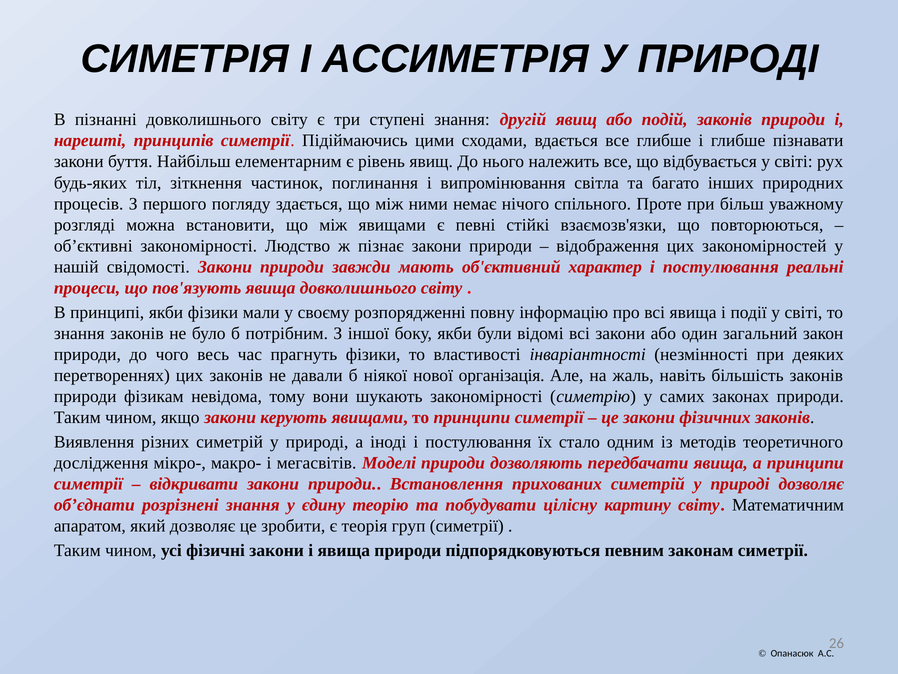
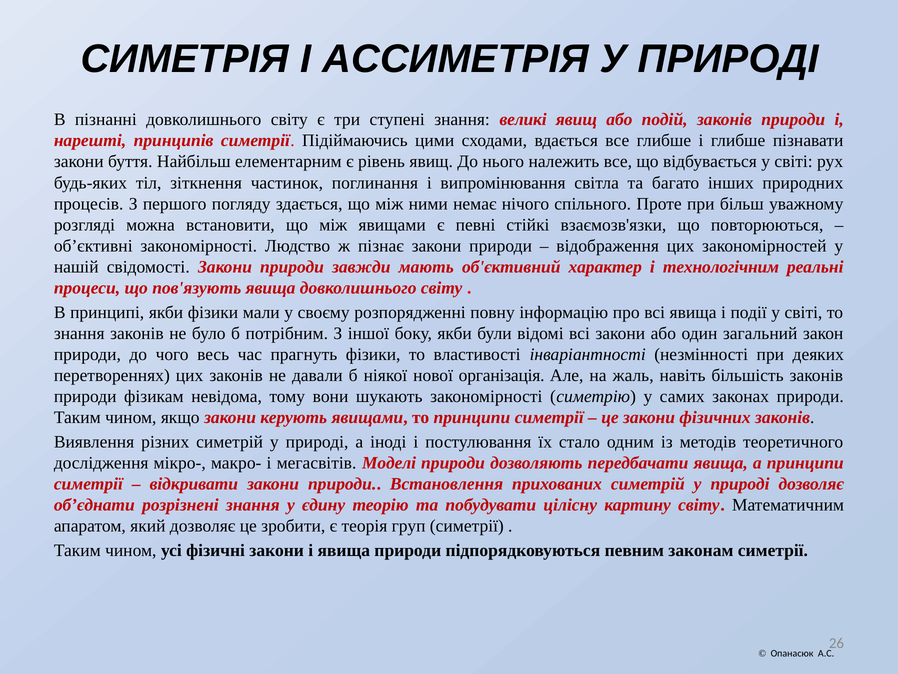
другій: другій -> великі
характер і постулювання: постулювання -> технологічним
